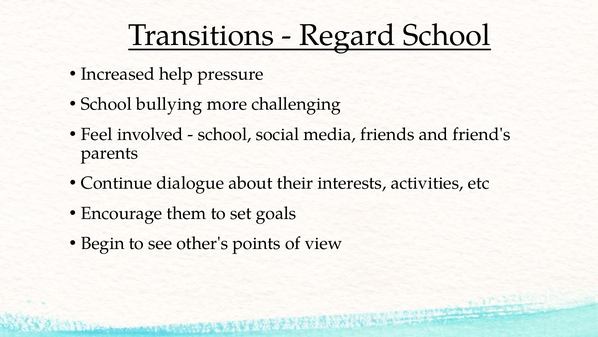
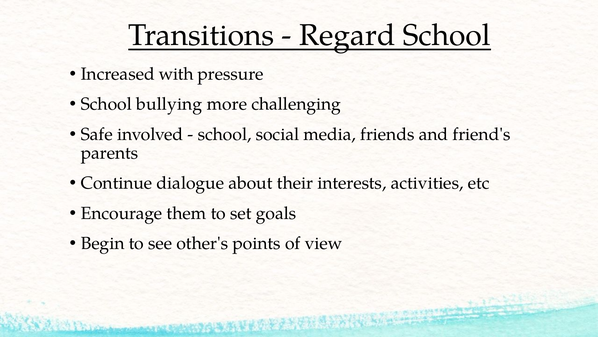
help: help -> with
Feel: Feel -> Safe
